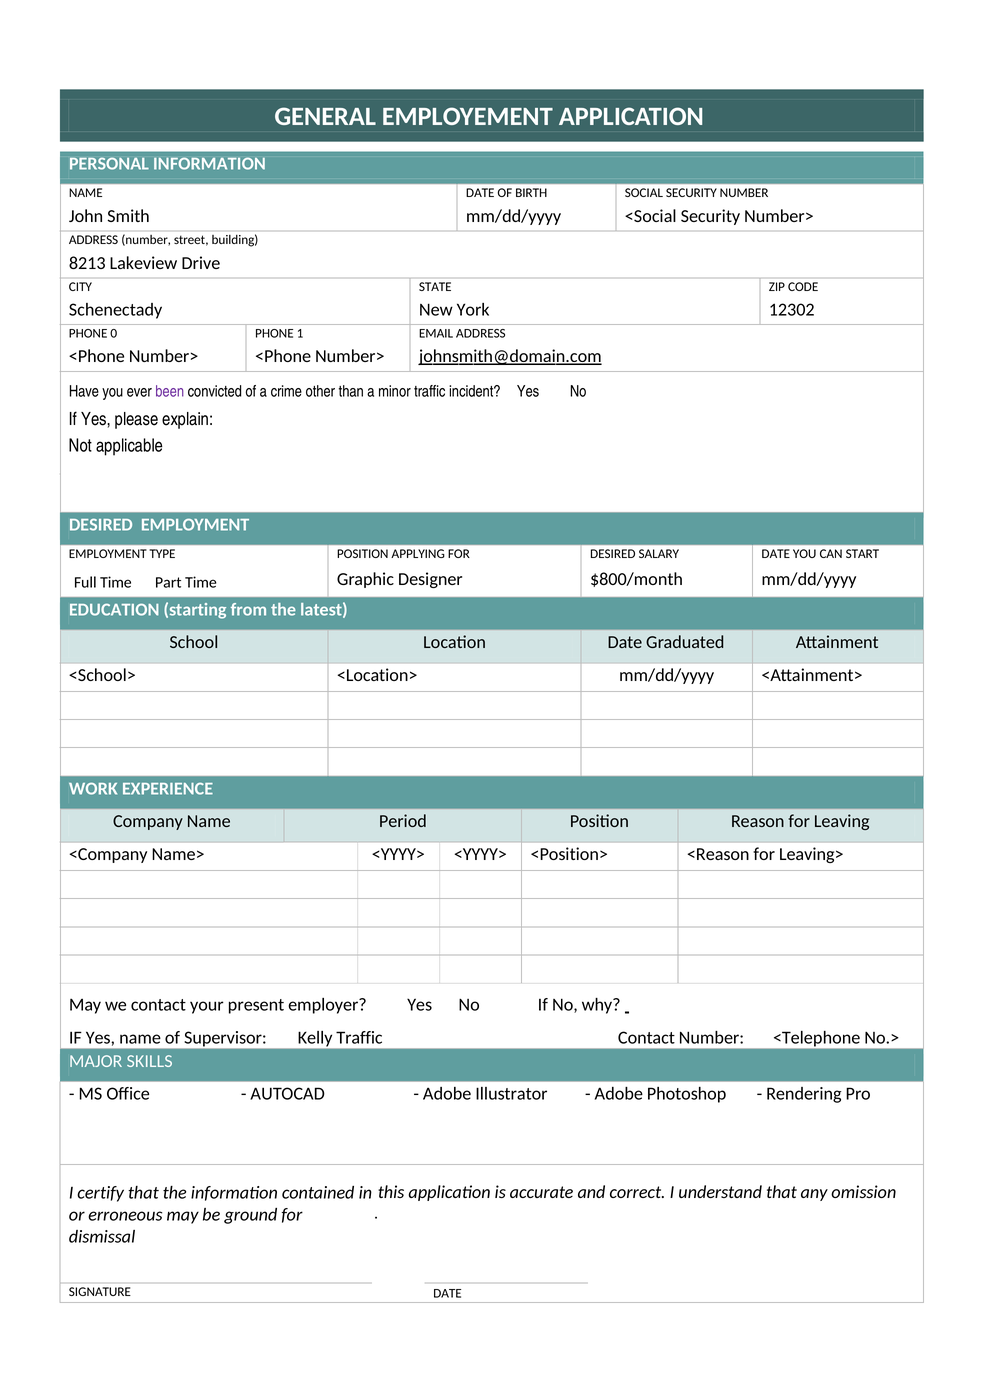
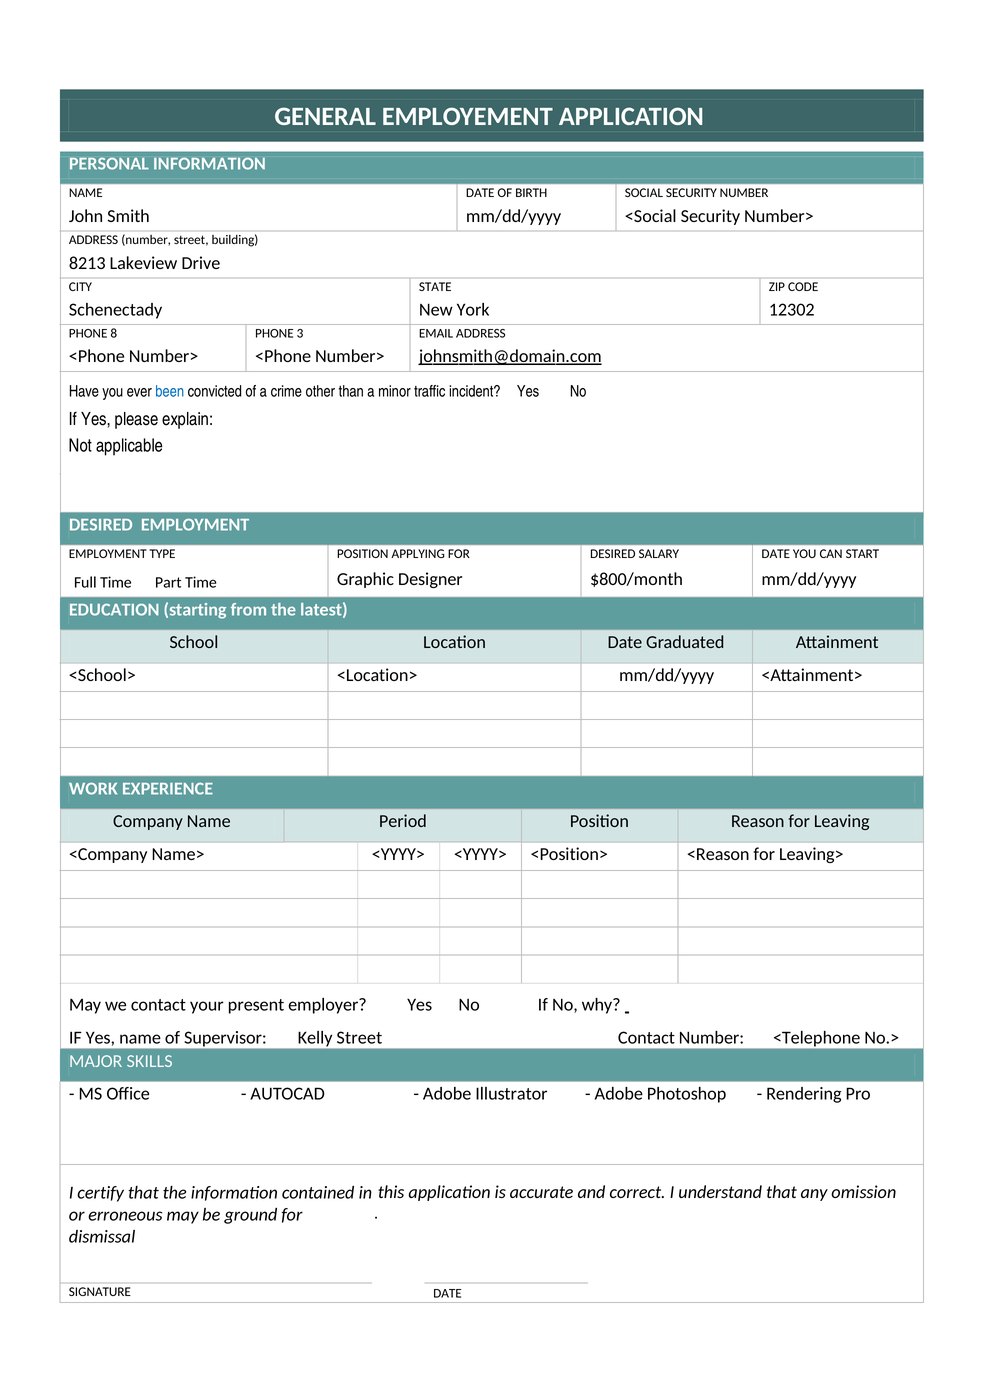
0: 0 -> 8
1: 1 -> 3
been colour: purple -> blue
Kelly Traffic: Traffic -> Street
